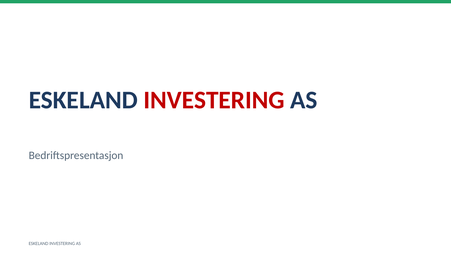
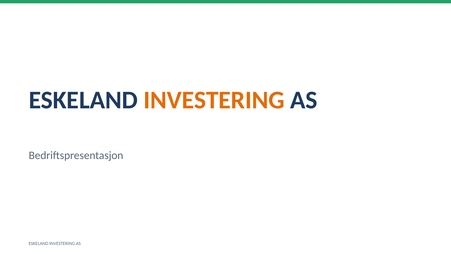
INVESTERING at (214, 100) colour: red -> orange
